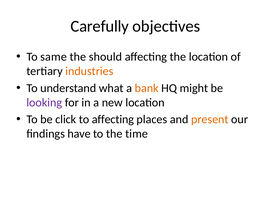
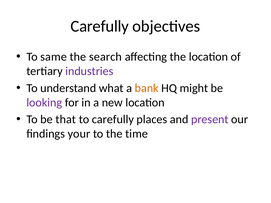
should: should -> search
industries colour: orange -> purple
click: click -> that
to affecting: affecting -> carefully
present colour: orange -> purple
have: have -> your
